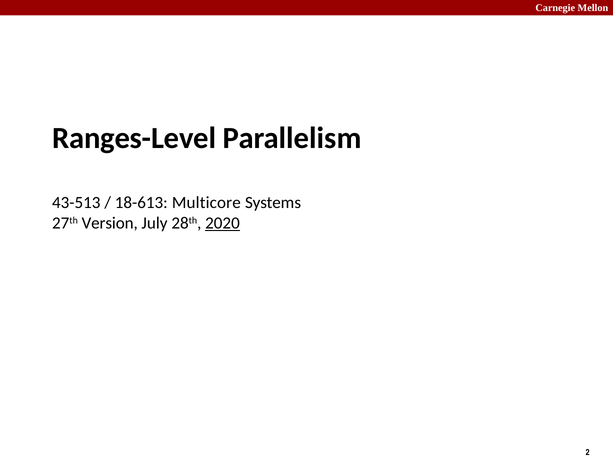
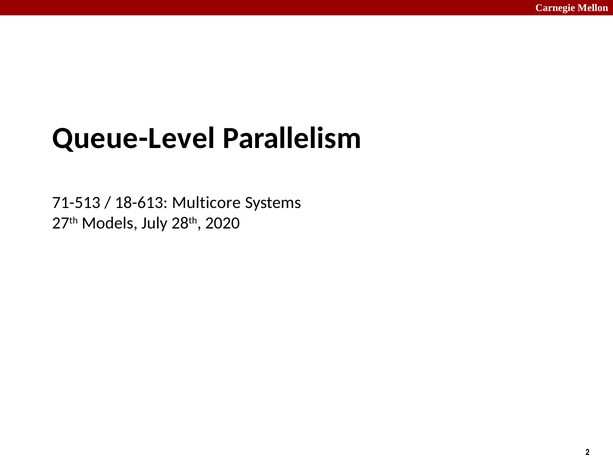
Ranges-Level: Ranges-Level -> Queue-Level
43-513: 43-513 -> 71-513
Version: Version -> Models
2020 underline: present -> none
